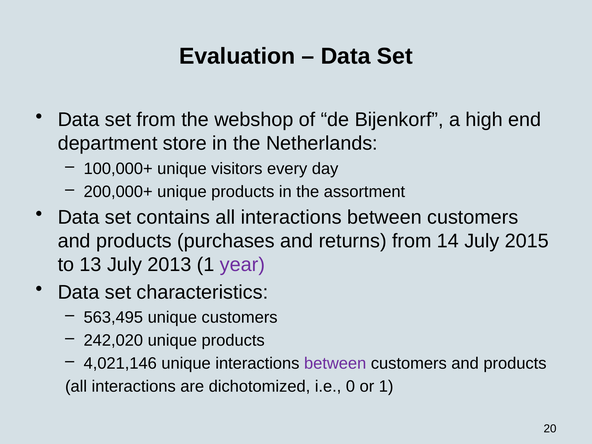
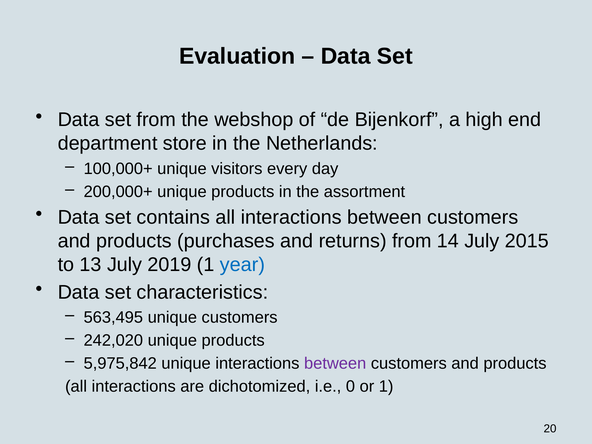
2013: 2013 -> 2019
year colour: purple -> blue
4,021,146: 4,021,146 -> 5,975,842
